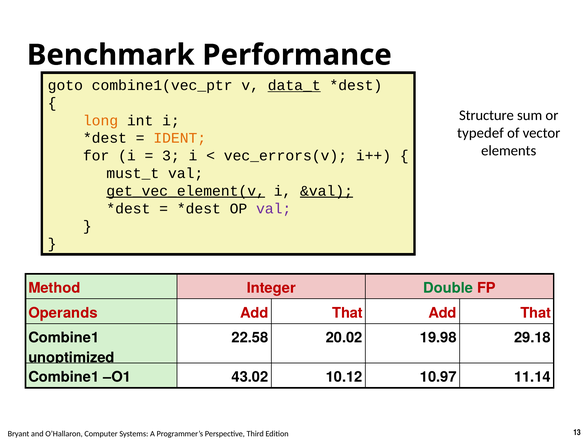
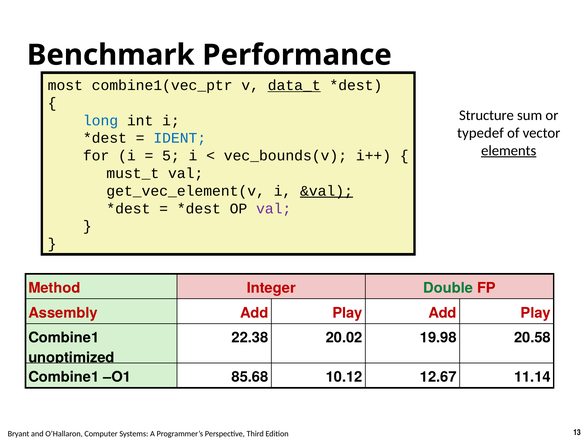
goto: goto -> most
long colour: orange -> blue
IDENT colour: orange -> blue
elements underline: none -> present
3: 3 -> 5
vec_errors(v: vec_errors(v -> vec_bounds(v
get_vec_element(v underline: present -> none
Operands: Operands -> Assembly
That at (347, 313): That -> Play
That at (536, 313): That -> Play
22.58: 22.58 -> 22.38
29.18: 29.18 -> 20.58
43.02: 43.02 -> 85.68
10.97: 10.97 -> 12.67
